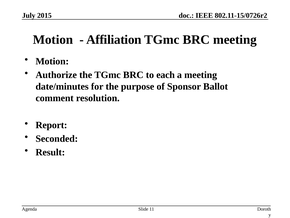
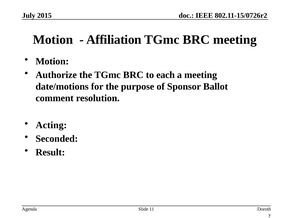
date/minutes: date/minutes -> date/motions
Report: Report -> Acting
